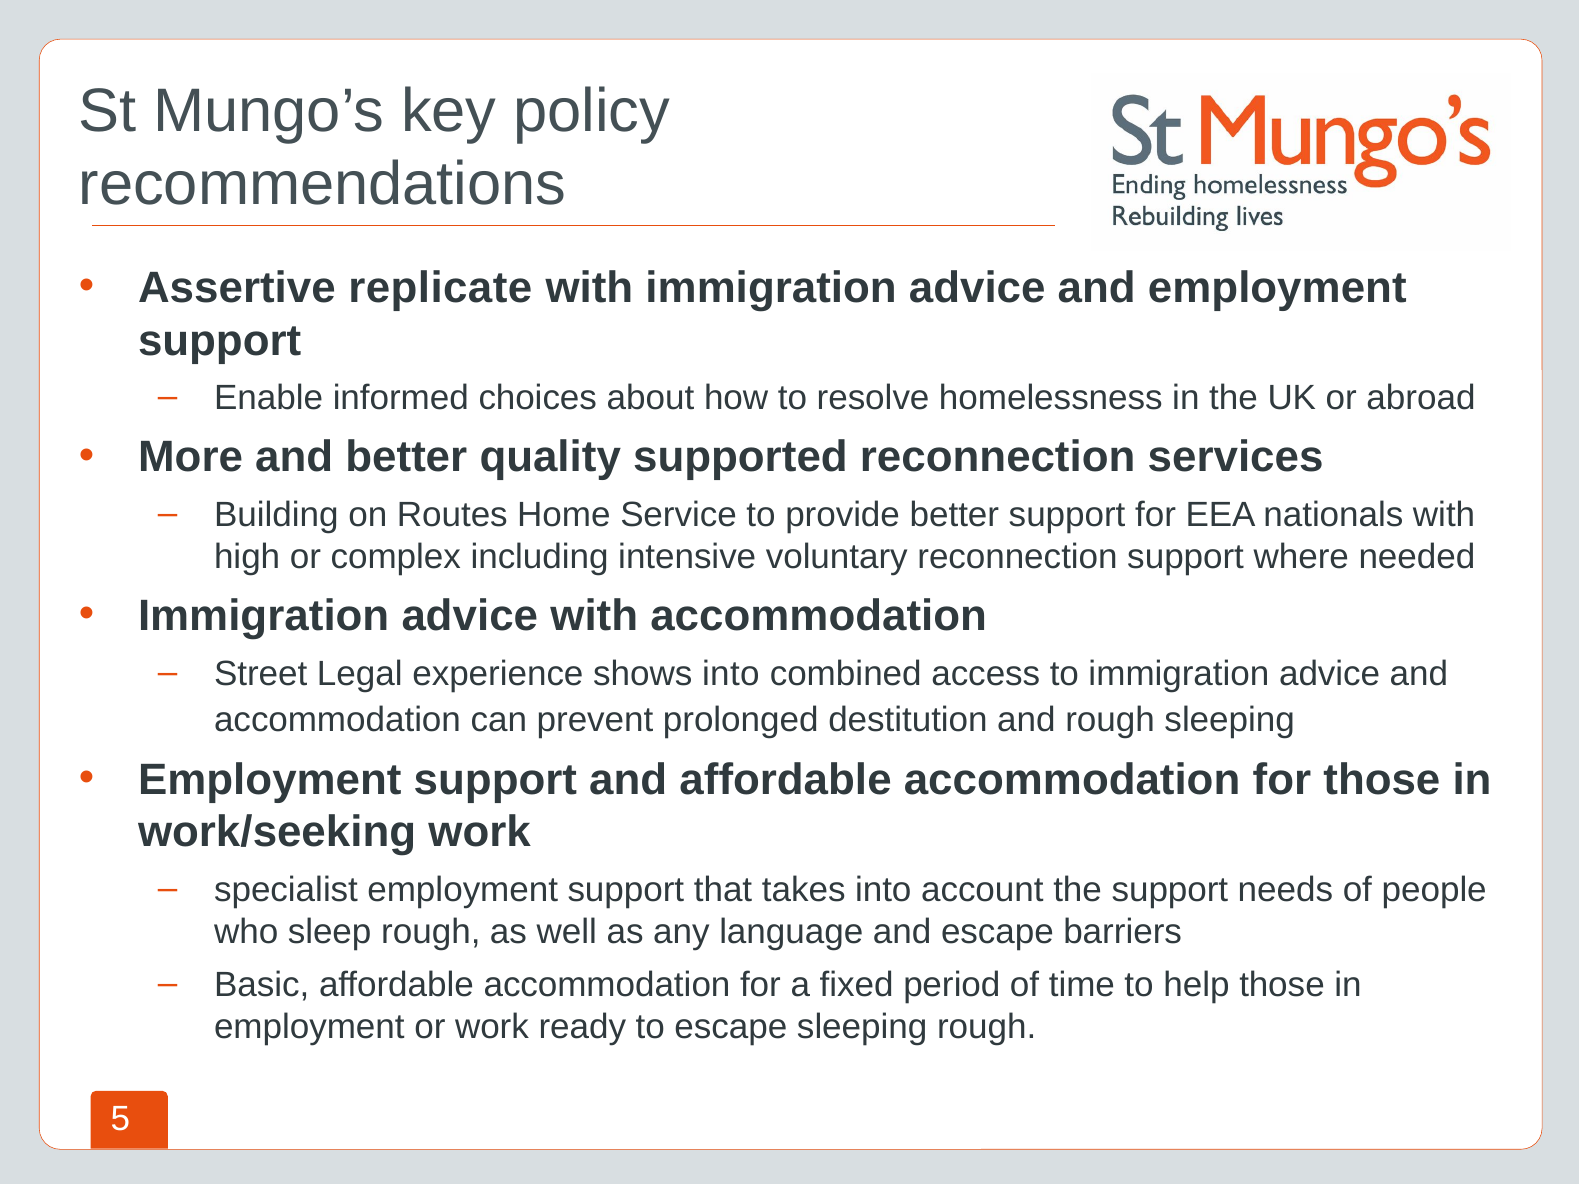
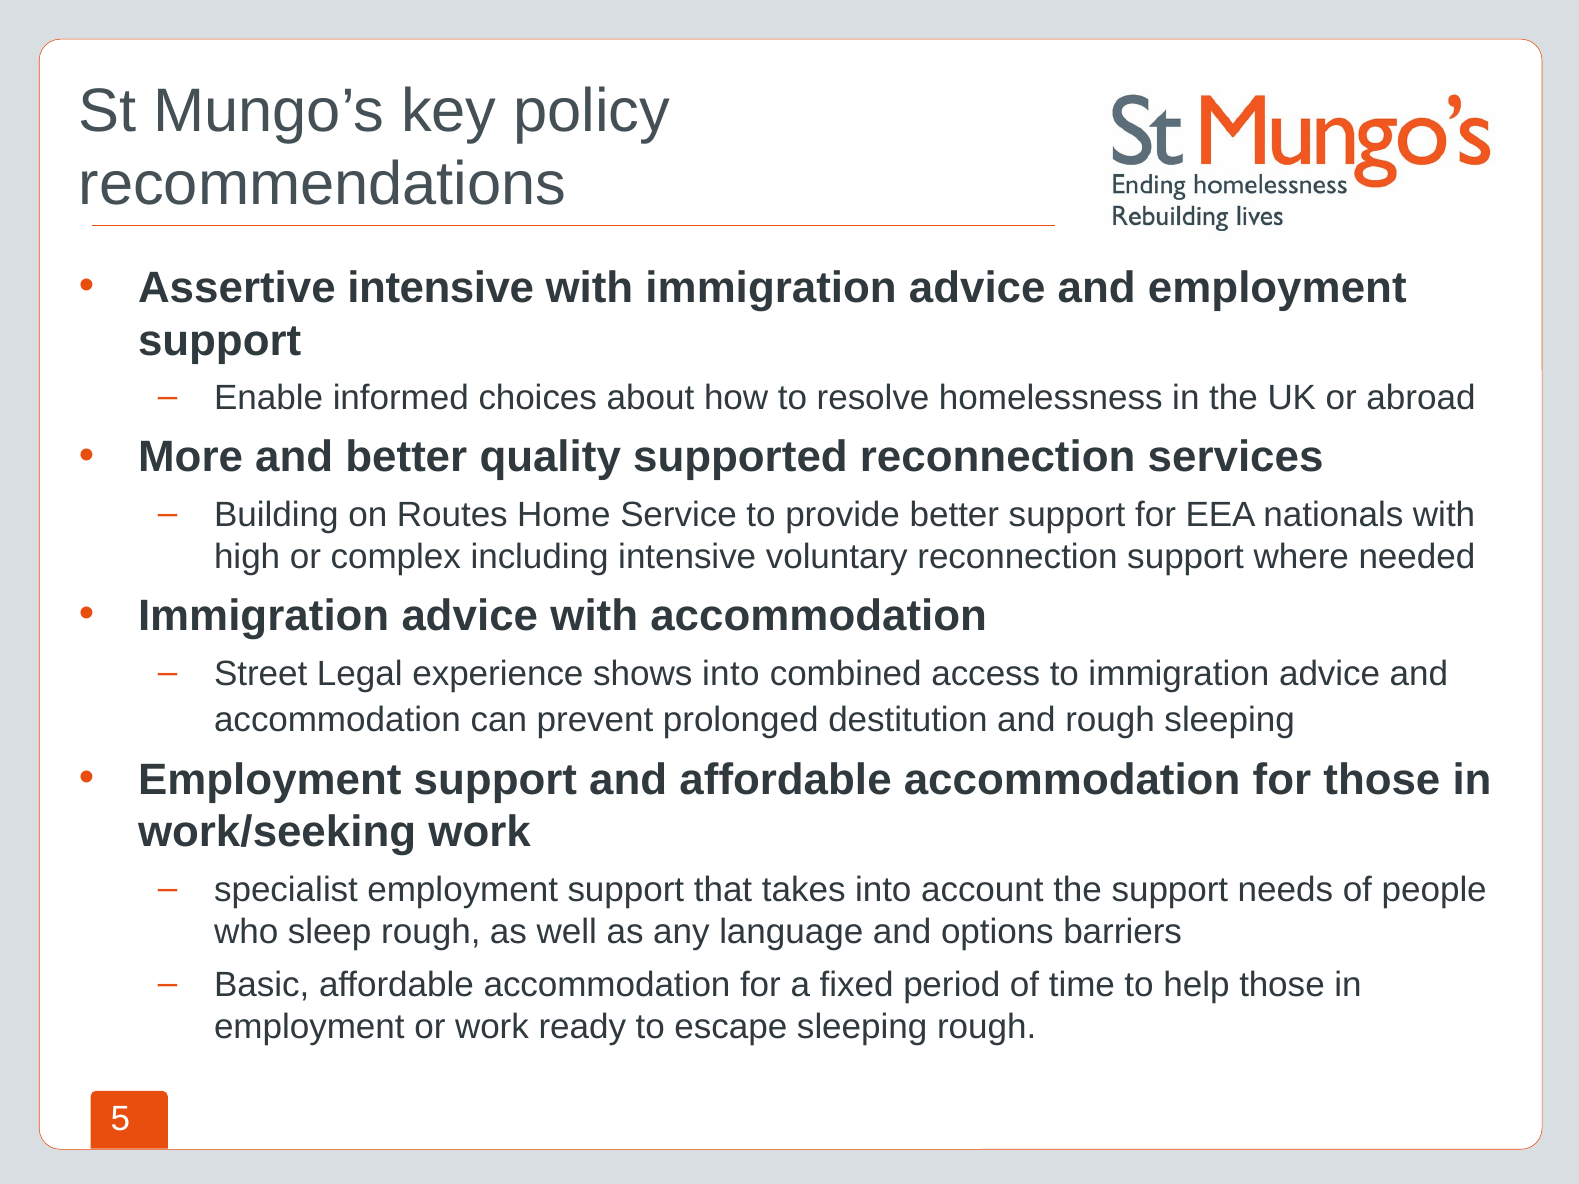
Assertive replicate: replicate -> intensive
and escape: escape -> options
